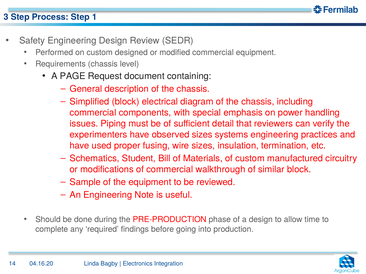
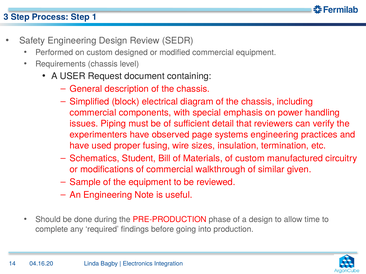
PAGE: PAGE -> USER
observed sizes: sizes -> page
similar block: block -> given
